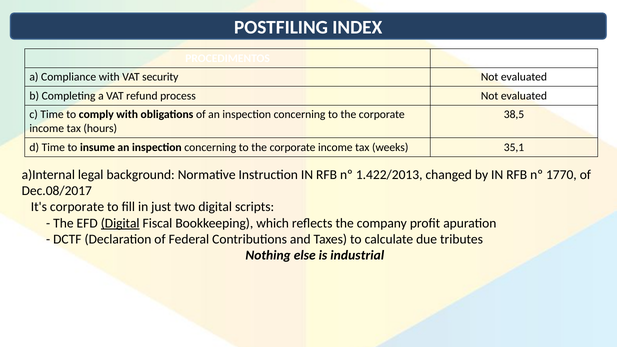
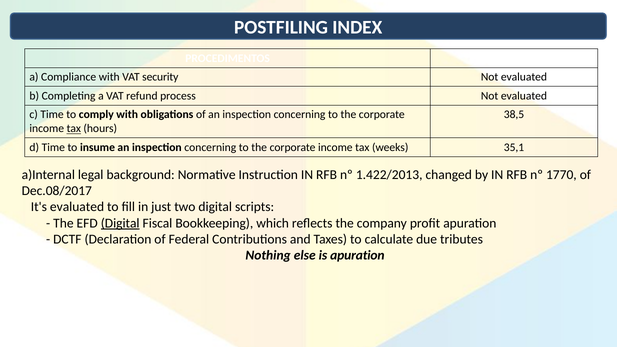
tax at (74, 129) underline: none -> present
It's corporate: corporate -> evaluated
is industrial: industrial -> apuration
